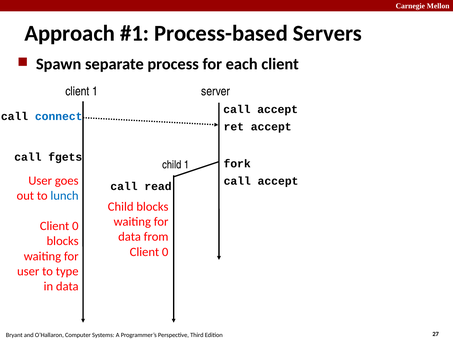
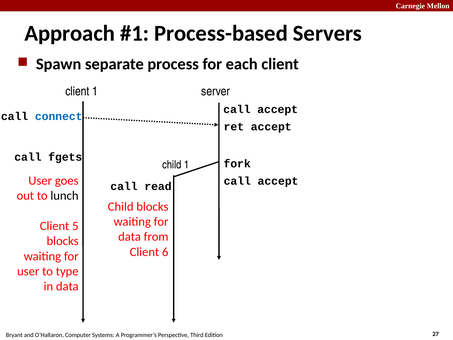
lunch colour: blue -> black
0 at (75, 226): 0 -> 5
0 at (165, 252): 0 -> 6
